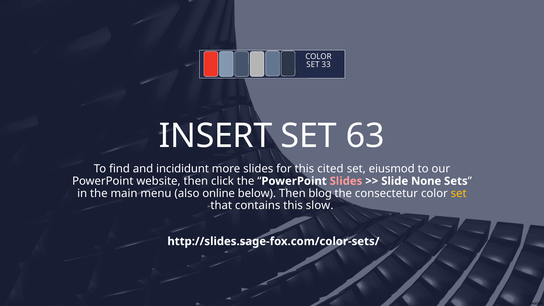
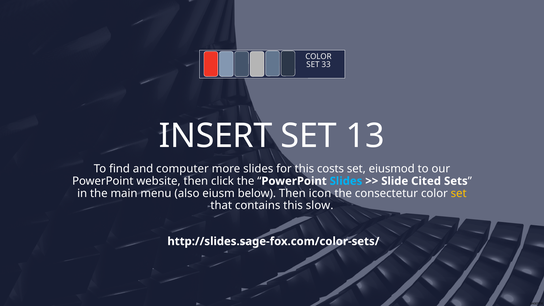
63: 63 -> 13
incididunt: incididunt -> computer
cited: cited -> costs
Slides at (346, 181) colour: pink -> light blue
None: None -> Cited
online: online -> eiusm
blog: blog -> icon
